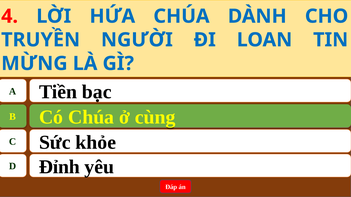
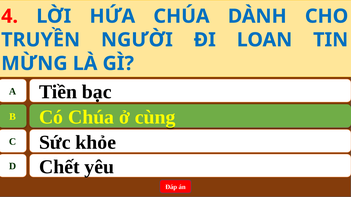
Đỉnh: Đỉnh -> Chết
